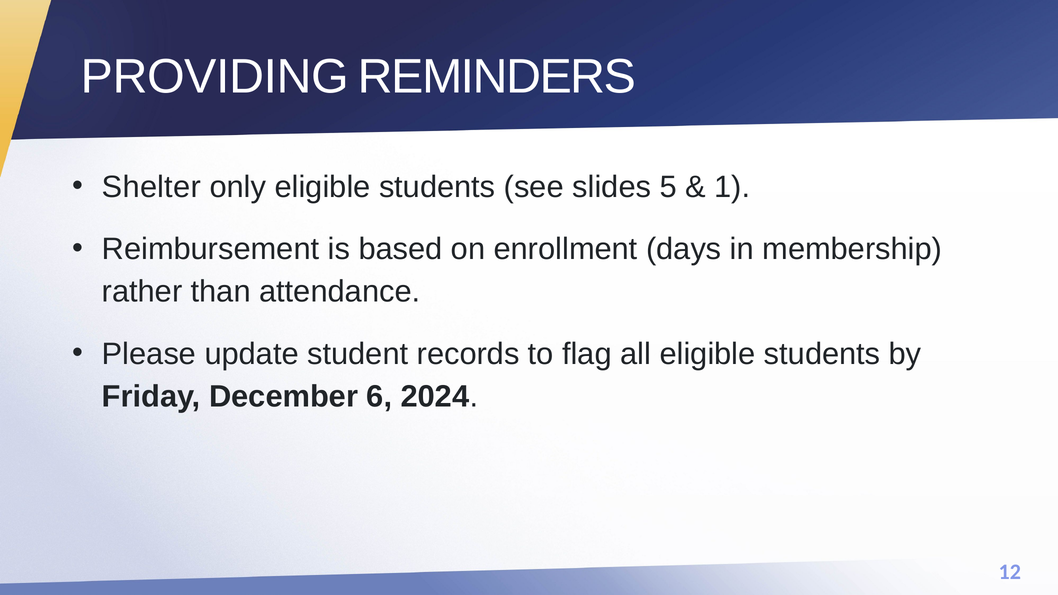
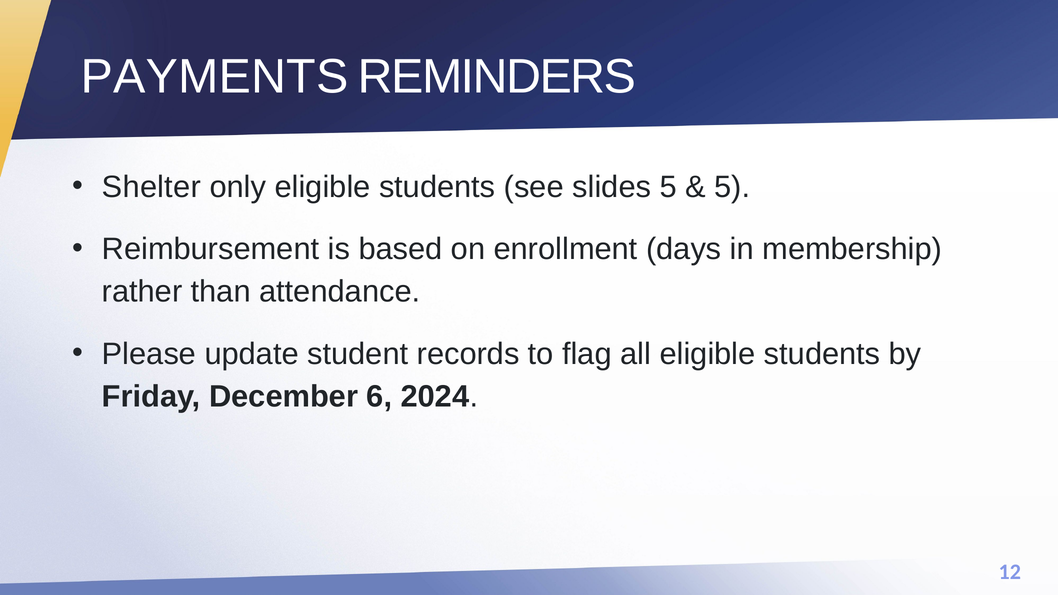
PROVIDING: PROVIDING -> PAYMENTS
1 at (732, 187): 1 -> 5
